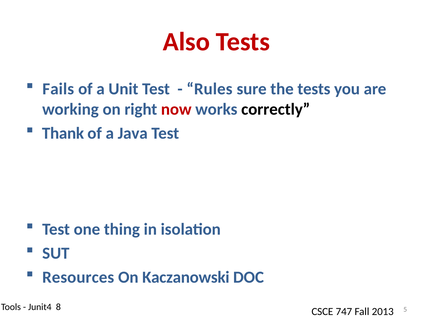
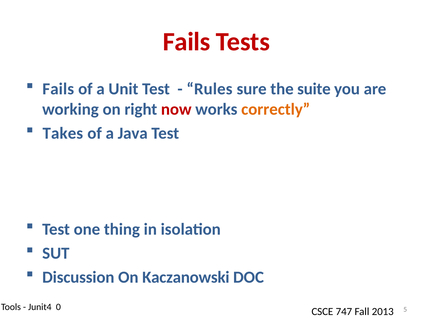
Also at (186, 42): Also -> Fails
the tests: tests -> suite
correctly colour: black -> orange
Thank: Thank -> Takes
Resources: Resources -> Discussion
8: 8 -> 0
